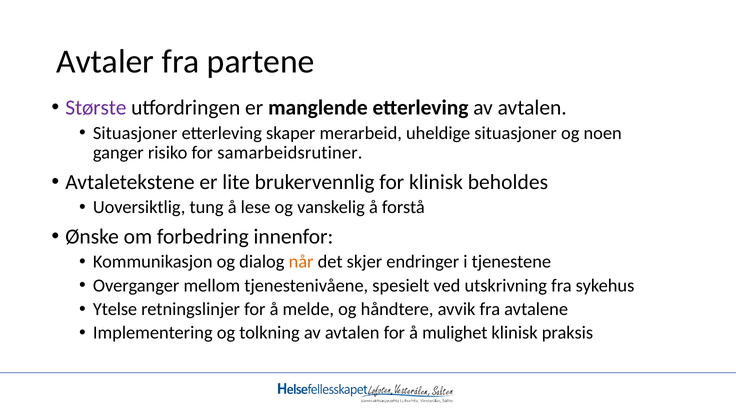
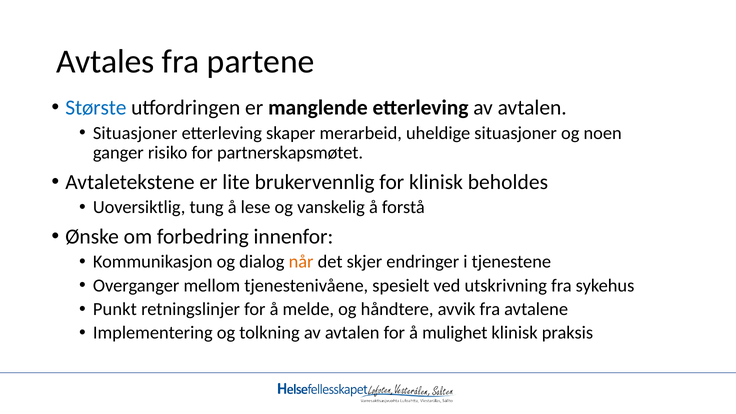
Avtaler: Avtaler -> Avtales
Største colour: purple -> blue
samarbeidsrutiner: samarbeidsrutiner -> partnerskapsmøtet
Ytelse: Ytelse -> Punkt
